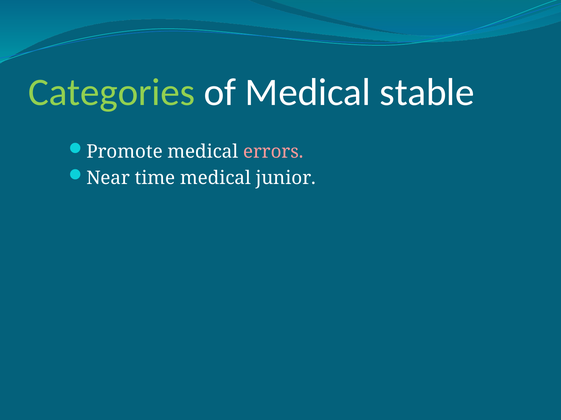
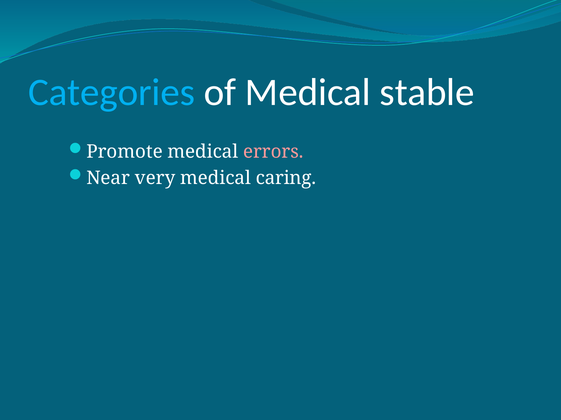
Categories colour: light green -> light blue
time: time -> very
junior: junior -> caring
